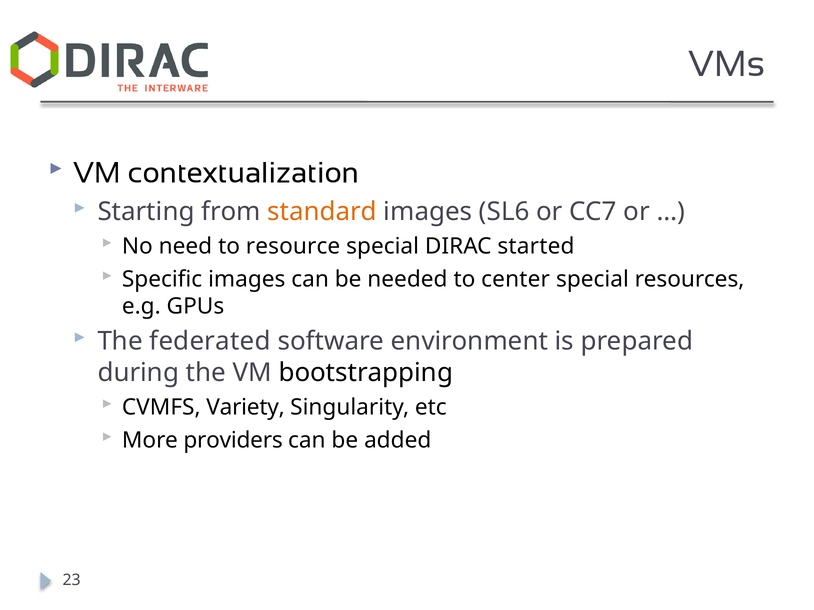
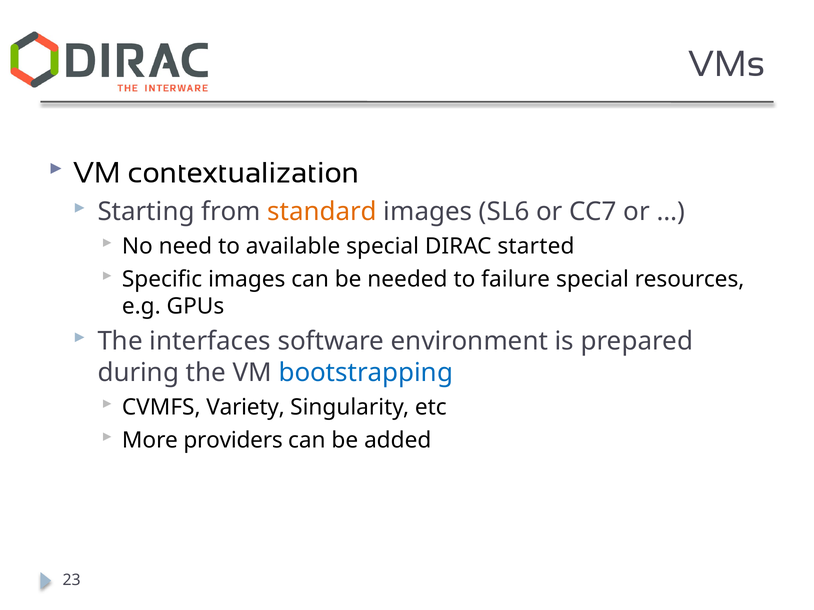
resource: resource -> available
center: center -> failure
federated: federated -> interfaces
bootstrapping colour: black -> blue
